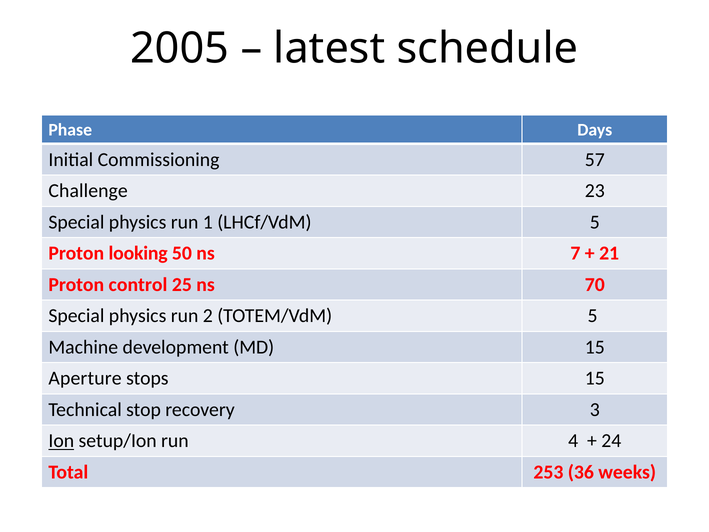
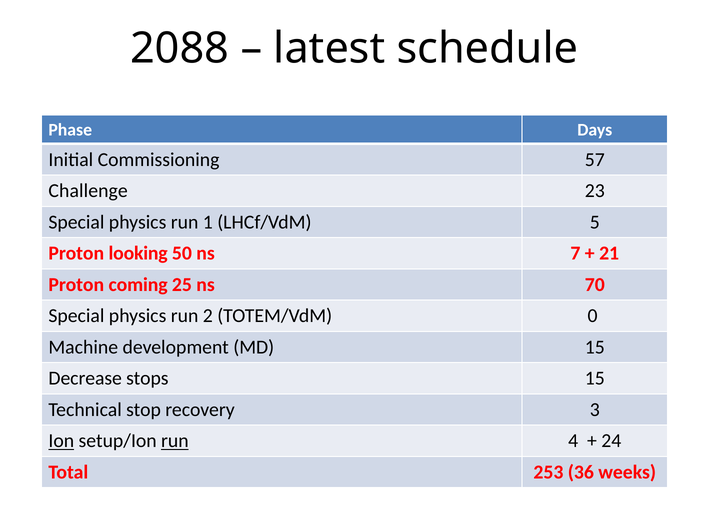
2005: 2005 -> 2088
control: control -> coming
TOTEM/VdM 5: 5 -> 0
Aperture: Aperture -> Decrease
run at (175, 441) underline: none -> present
